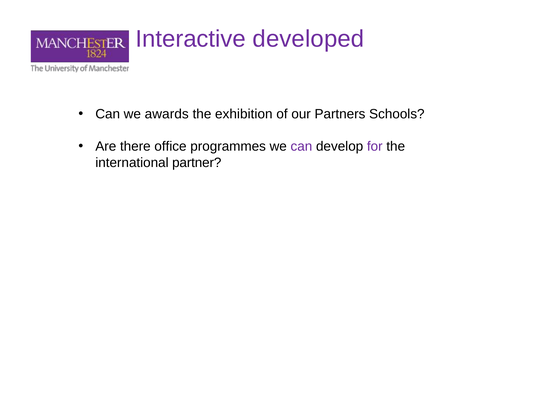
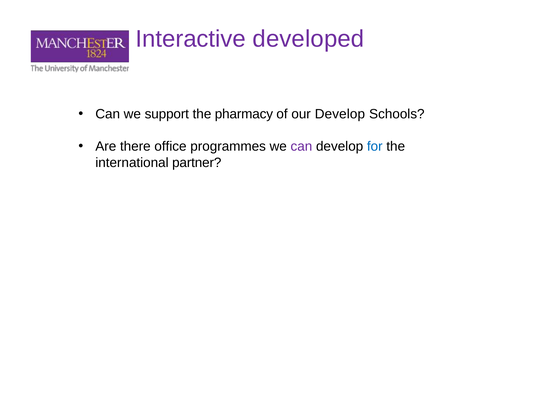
awards: awards -> support
exhibition: exhibition -> pharmacy
our Partners: Partners -> Develop
for colour: purple -> blue
